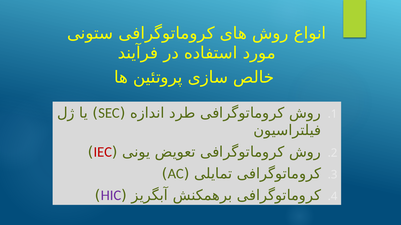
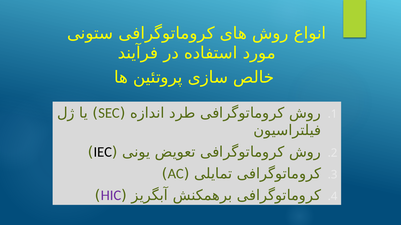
IEC colour: red -> black
